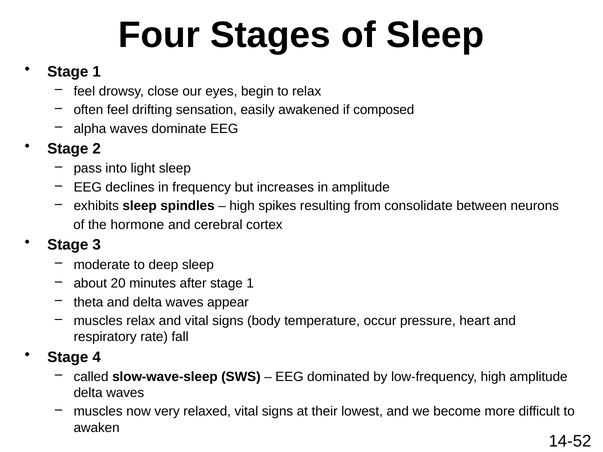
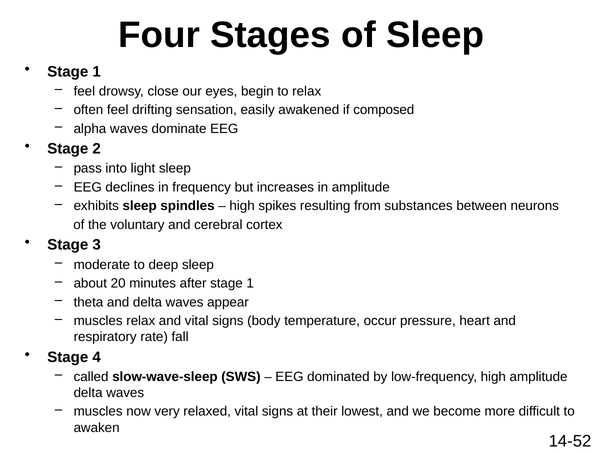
consolidate: consolidate -> substances
hormone: hormone -> voluntary
